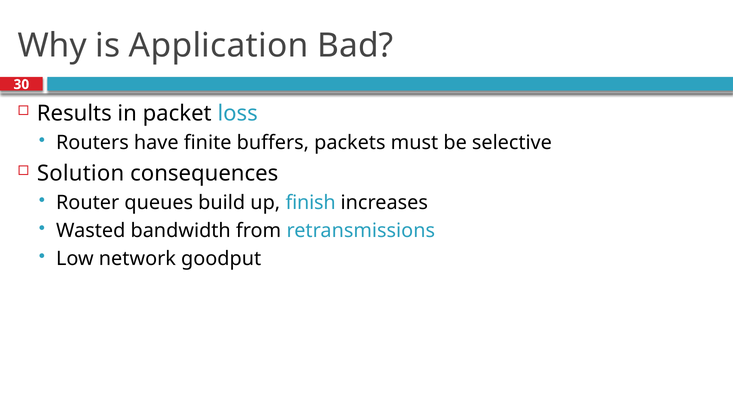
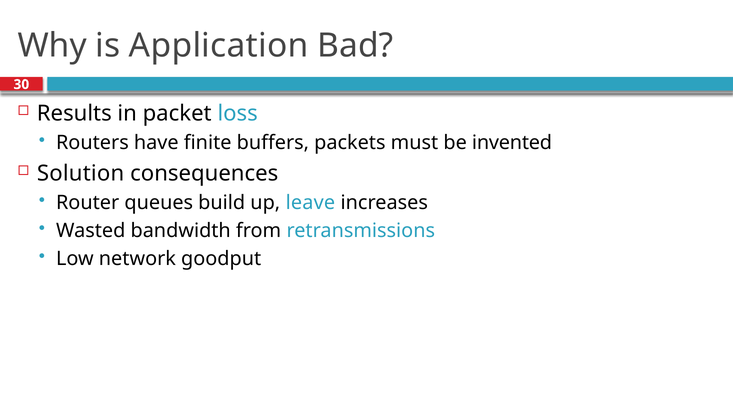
selective: selective -> invented
finish: finish -> leave
